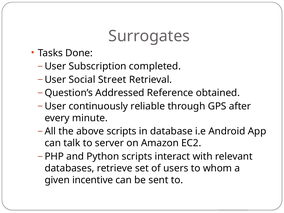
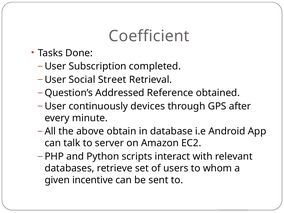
Surrogates: Surrogates -> Coefficient
reliable: reliable -> devices
above scripts: scripts -> obtain
